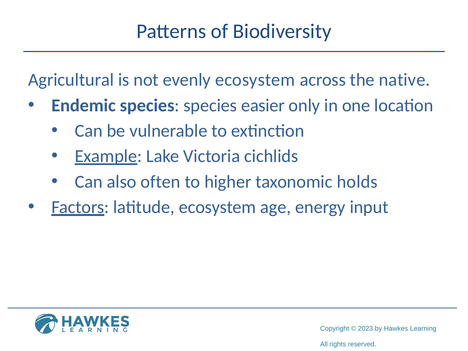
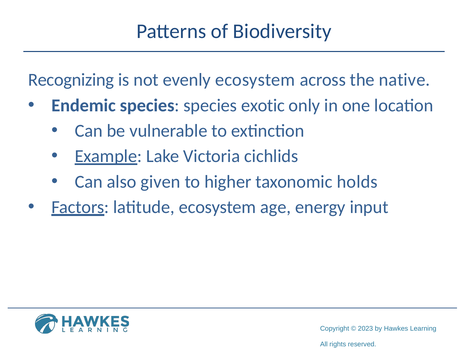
Agricultural: Agricultural -> Recognizing
easier: easier -> exotic
often: often -> given
